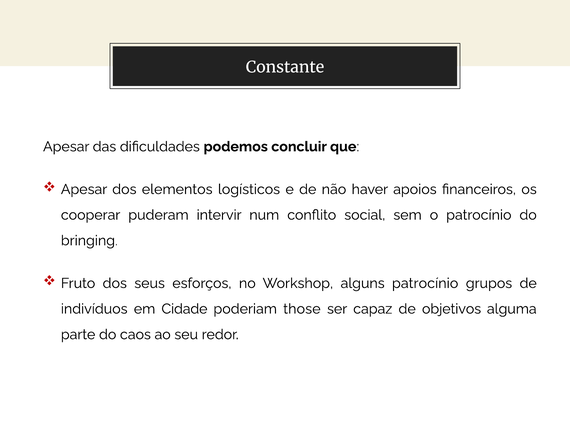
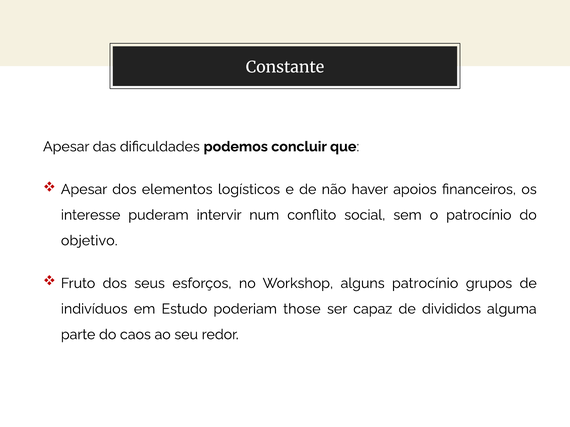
cooperar: cooperar -> interesse
bringing: bringing -> objetivo
Cidade: Cidade -> Estudo
objetivos: objetivos -> divididos
